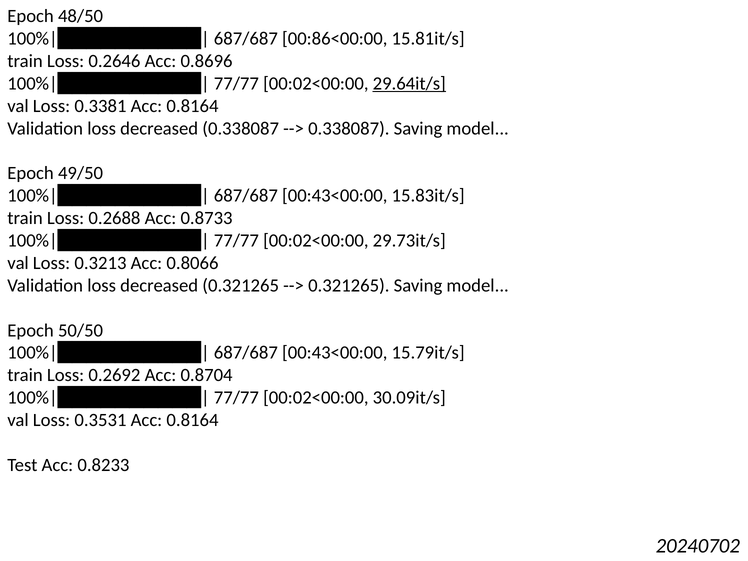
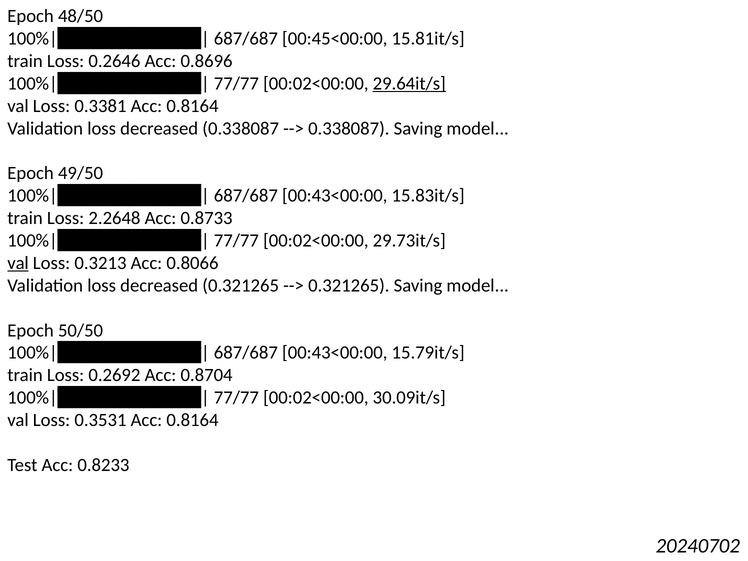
00:86<00:00: 00:86<00:00 -> 00:45<00:00
0.2688: 0.2688 -> 2.2648
val at (18, 263) underline: none -> present
